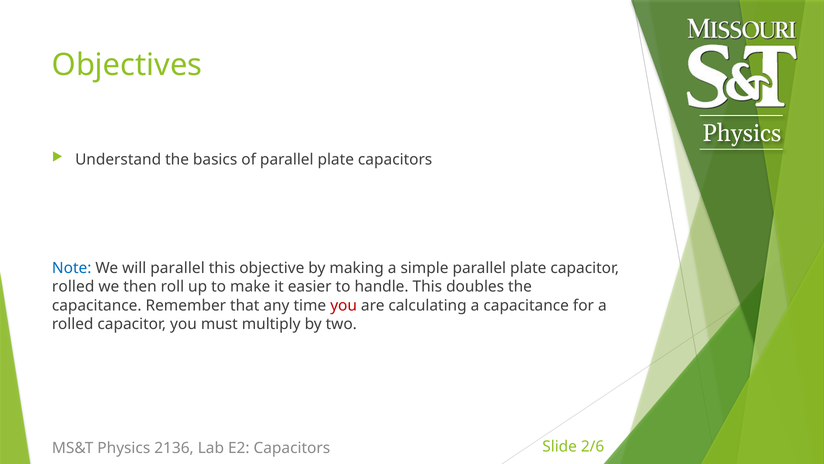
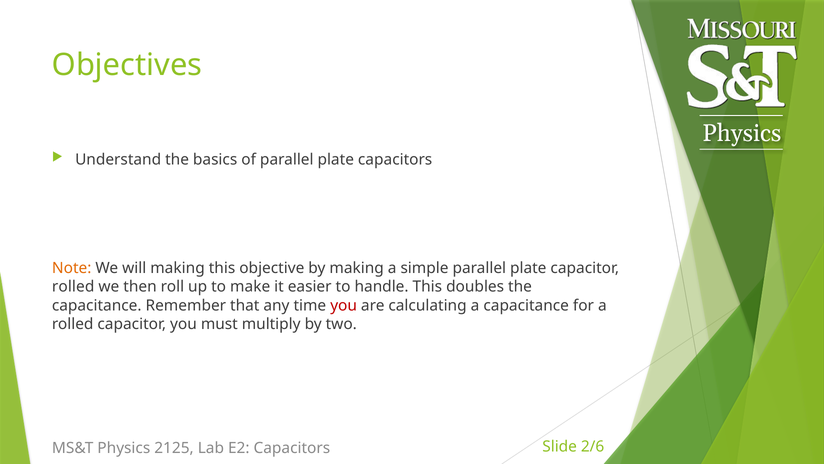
Note colour: blue -> orange
will parallel: parallel -> making
2136: 2136 -> 2125
